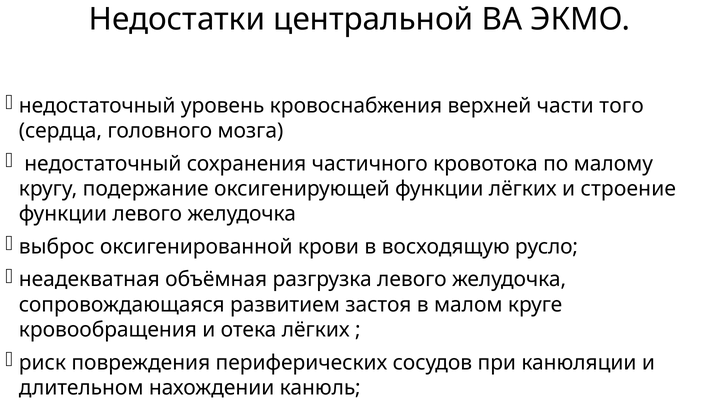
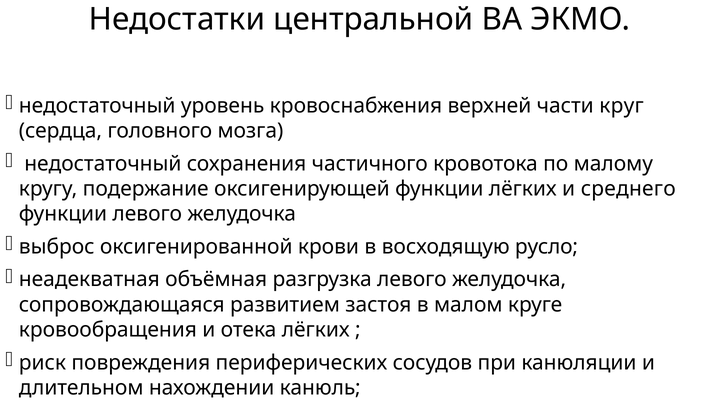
того: того -> круг
строение: строение -> среднего
